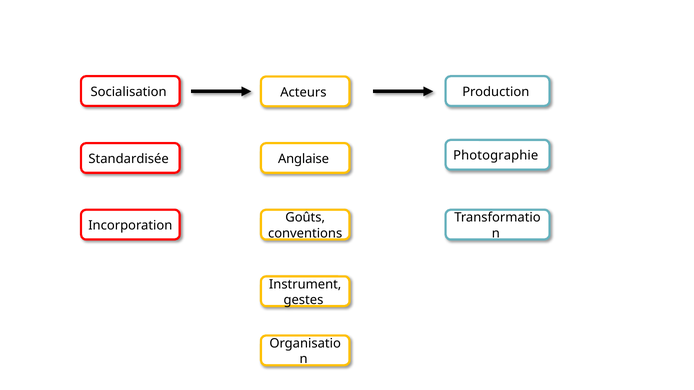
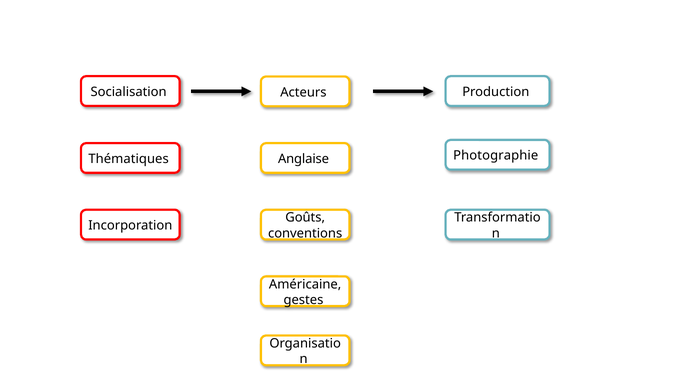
Standardisée: Standardisée -> Thématiques
Instrument: Instrument -> Américaine
